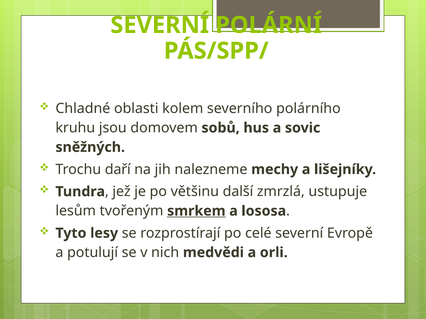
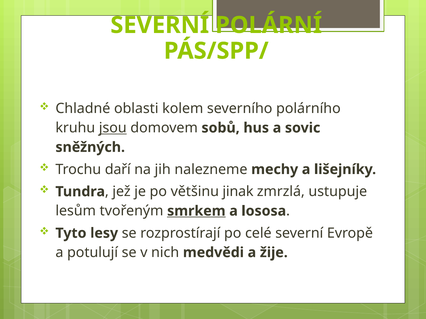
jsou underline: none -> present
další: další -> jinak
orli: orli -> žije
